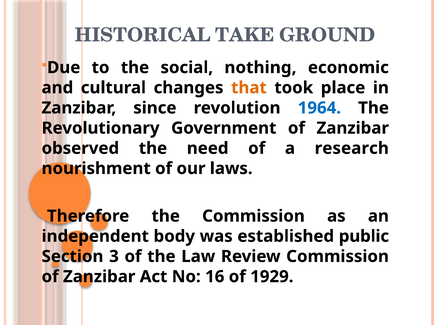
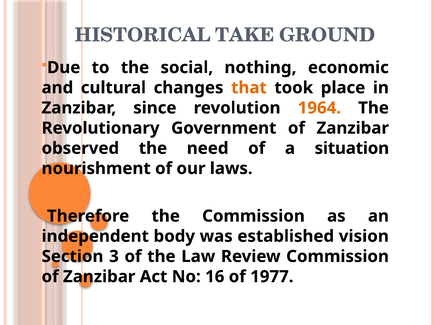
1964 colour: blue -> orange
research: research -> situation
public: public -> vision
1929: 1929 -> 1977
